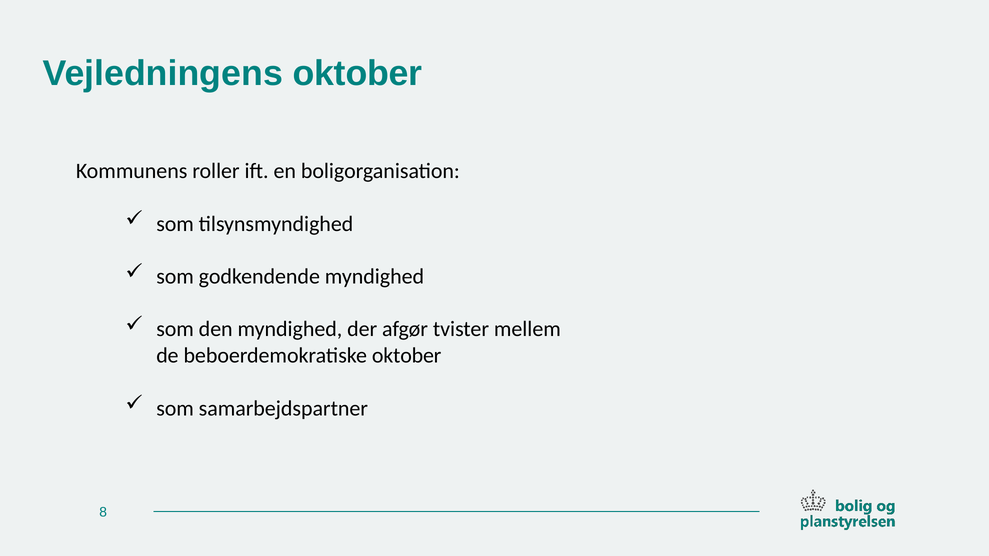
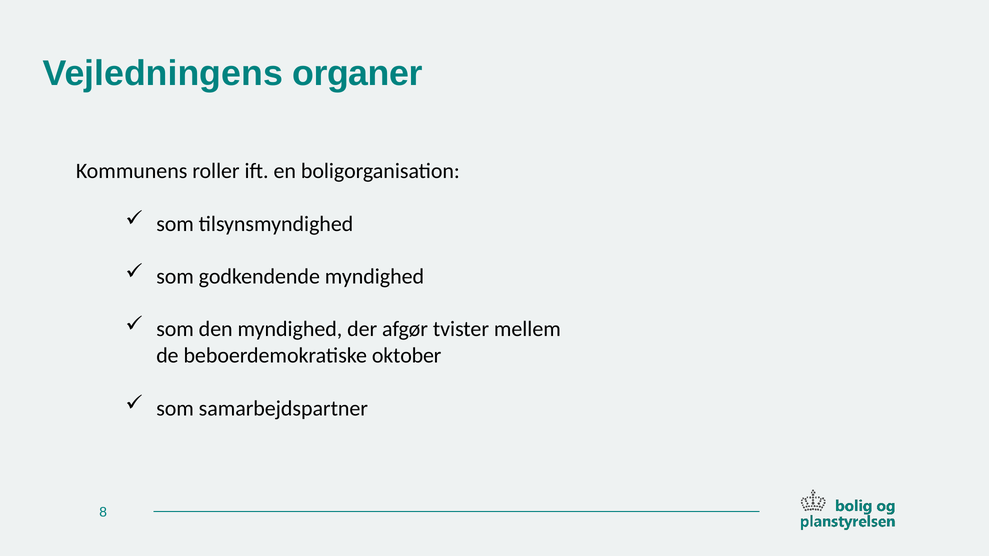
Vejledningens oktober: oktober -> organer
